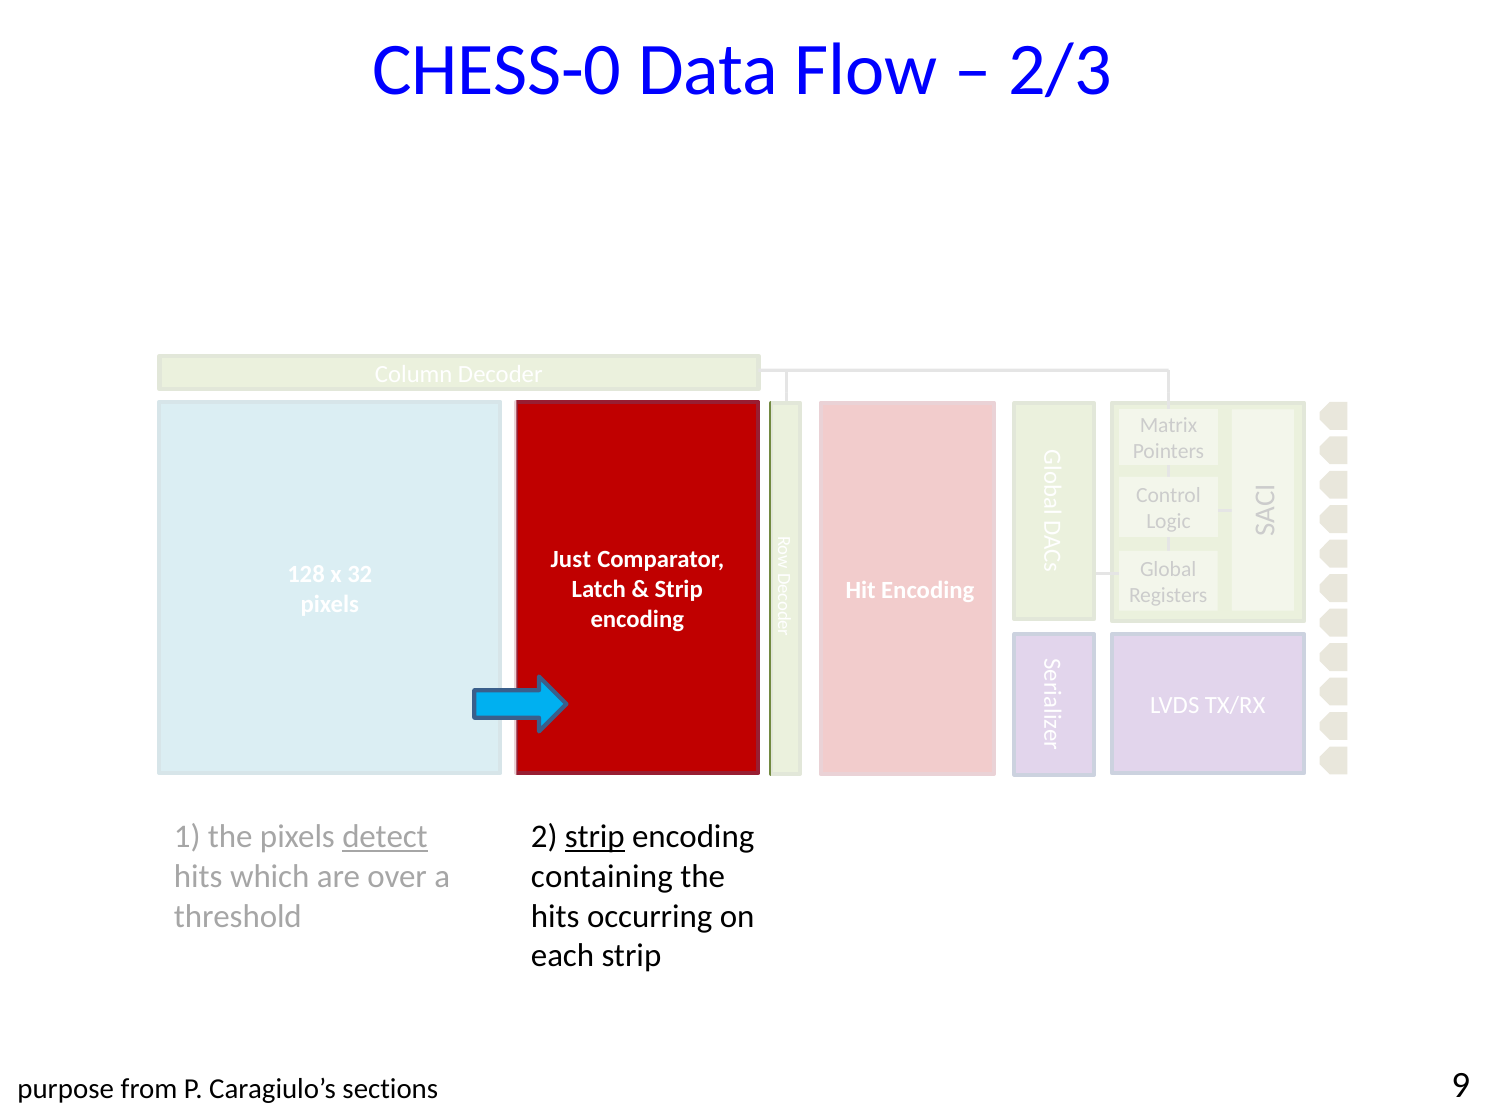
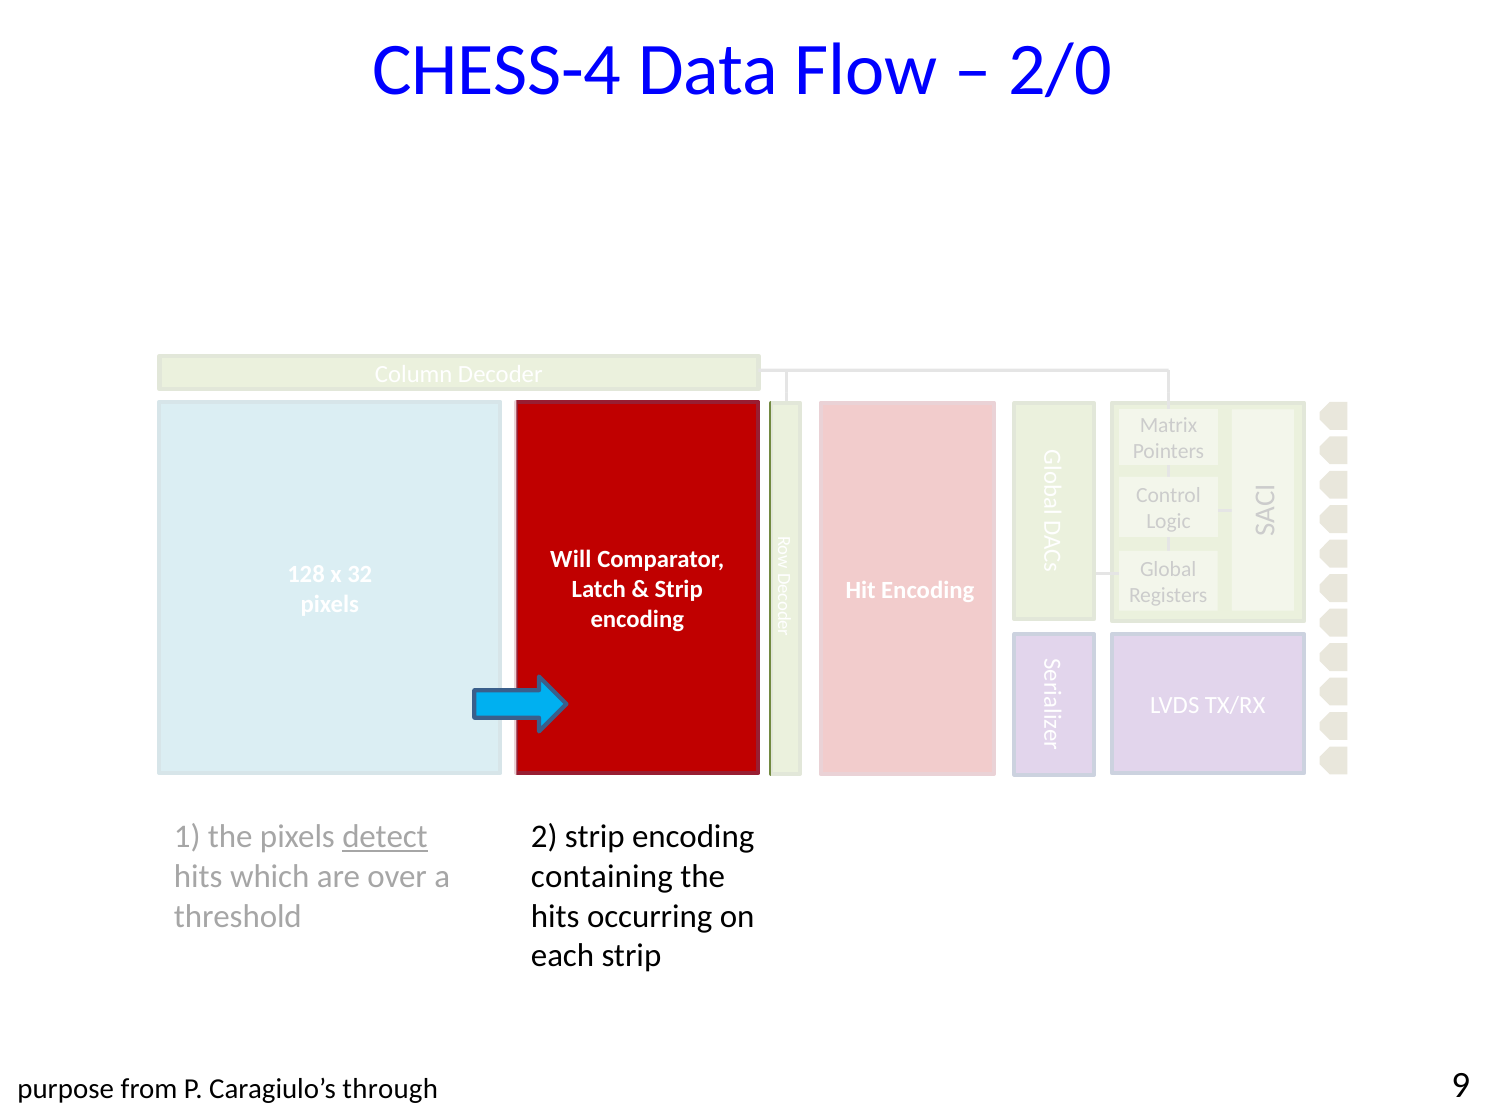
CHESS-0: CHESS-0 -> CHESS-4
2/3: 2/3 -> 2/0
Just: Just -> Will
strip at (595, 837) underline: present -> none
sections: sections -> through
